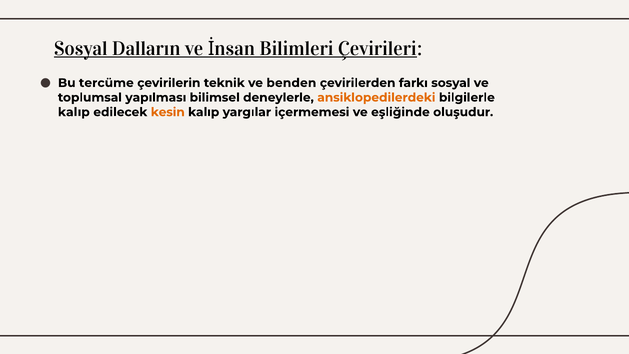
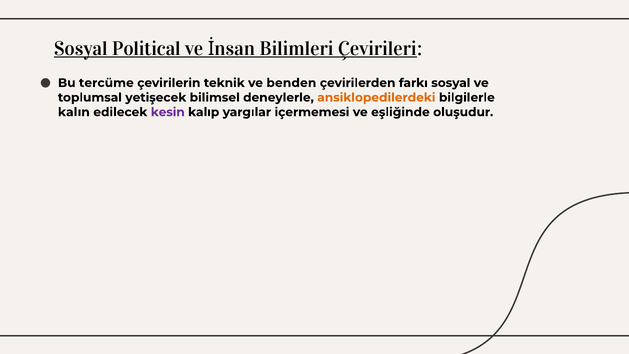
Dalların: Dalların -> Political
yapılması: yapılması -> yetişecek
kalıp at (74, 112): kalıp -> kalın
kesin colour: orange -> purple
